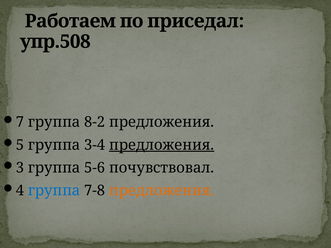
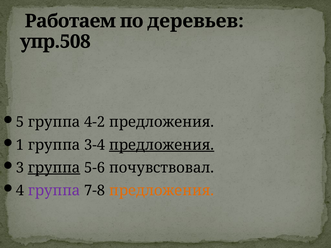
приседал: приседал -> деревьев
7: 7 -> 5
8-2: 8-2 -> 4-2
5: 5 -> 1
группа at (54, 168) underline: none -> present
группа at (54, 191) colour: blue -> purple
